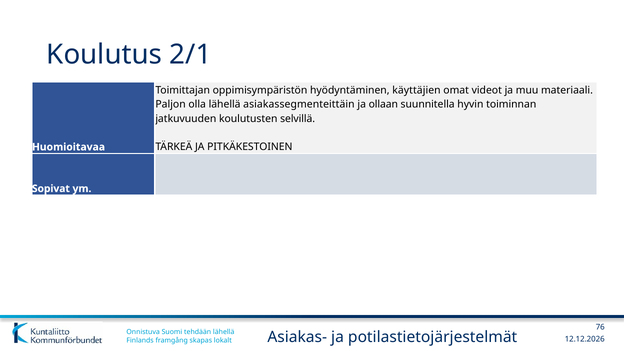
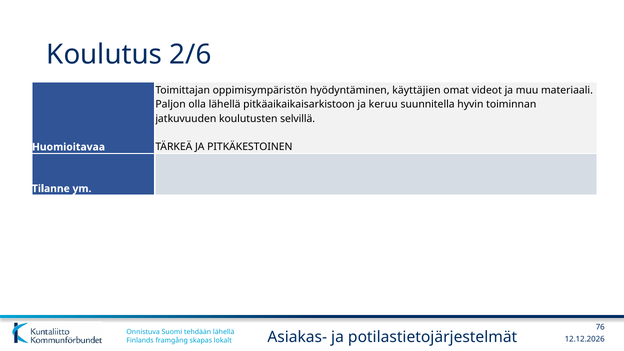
2/1: 2/1 -> 2/6
asiakassegmenteittäin: asiakassegmenteittäin -> pitkäaikaikaisarkistoon
ollaan: ollaan -> keruu
Sopivat: Sopivat -> Tilanne
